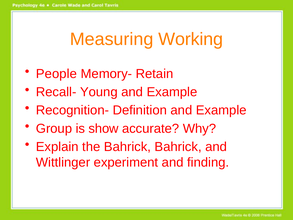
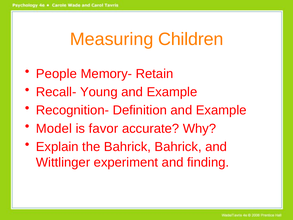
Working: Working -> Children
Group: Group -> Model
show: show -> favor
